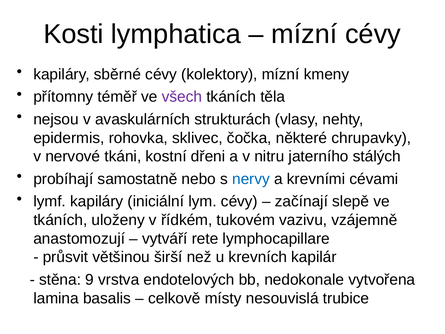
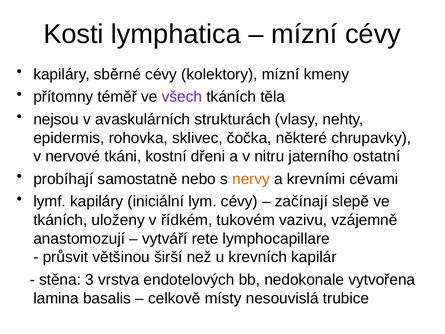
stálých: stálých -> ostatní
nervy colour: blue -> orange
9: 9 -> 3
